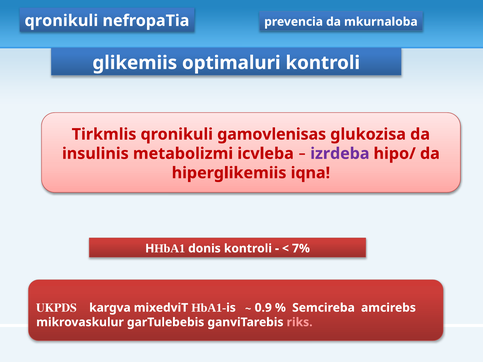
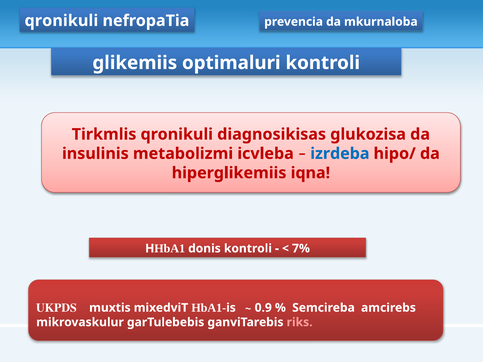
gamovlenisas: gamovlenisas -> diagnosikisas
izrdeba colour: purple -> blue
kargva: kargva -> muxtis
